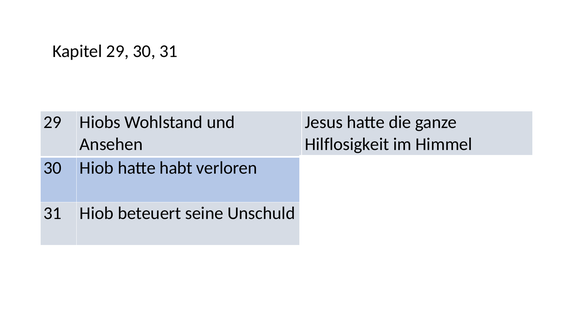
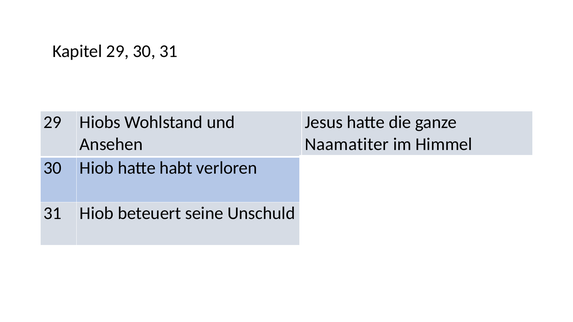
Hilflosigkeit: Hilflosigkeit -> Naamatiter
